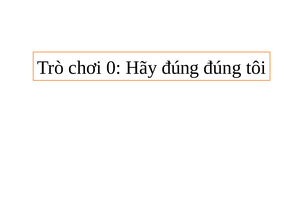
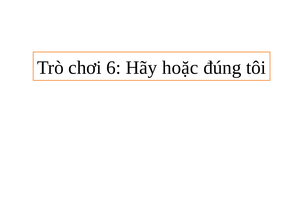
0: 0 -> 6
Hãy đúng: đúng -> hoặc
